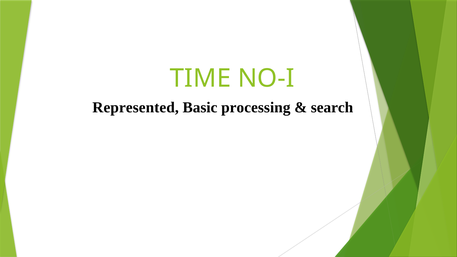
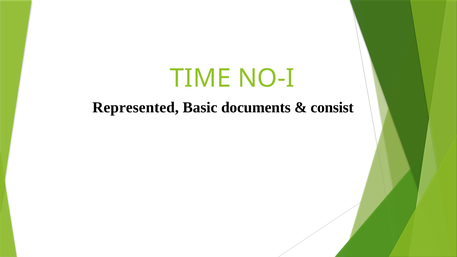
processing: processing -> documents
search: search -> consist
